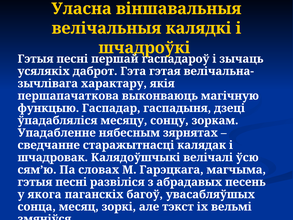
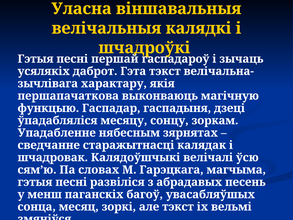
Гэта гэтая: гэтая -> тэкст
якога: якога -> менш
